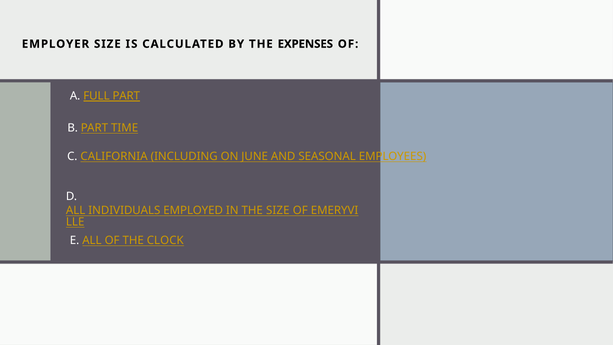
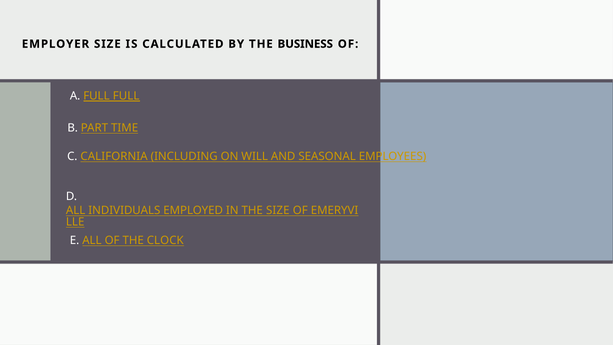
EXPENSES: EXPENSES -> BUSINESS
FULL PART: PART -> FULL
JUNE: JUNE -> WILL
